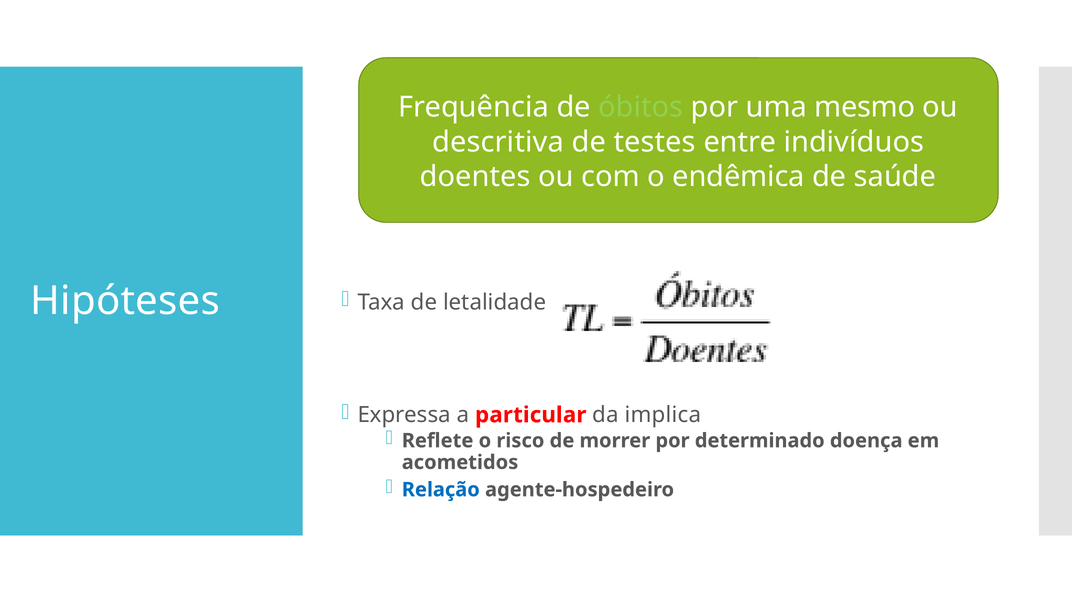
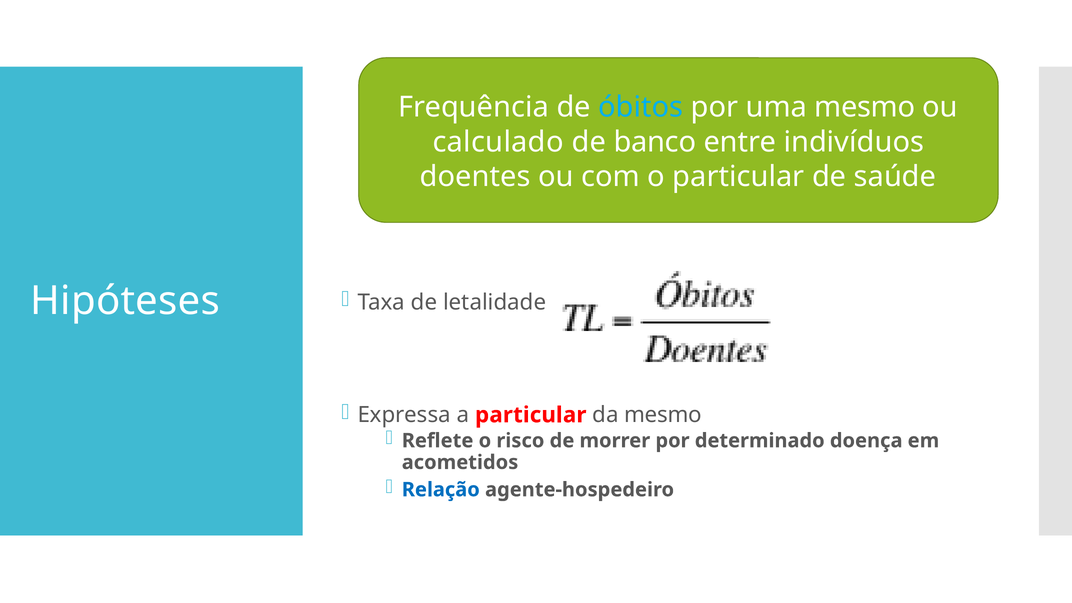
óbitos colour: light green -> light blue
descritiva: descritiva -> calculado
testes: testes -> banco
o endêmica: endêmica -> particular
da implica: implica -> mesmo
